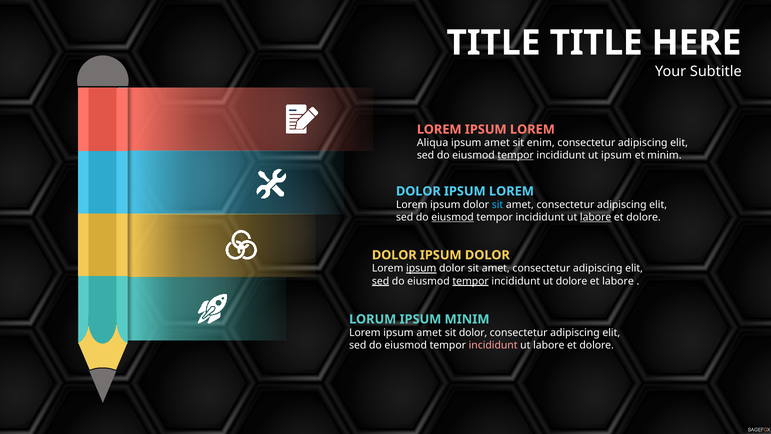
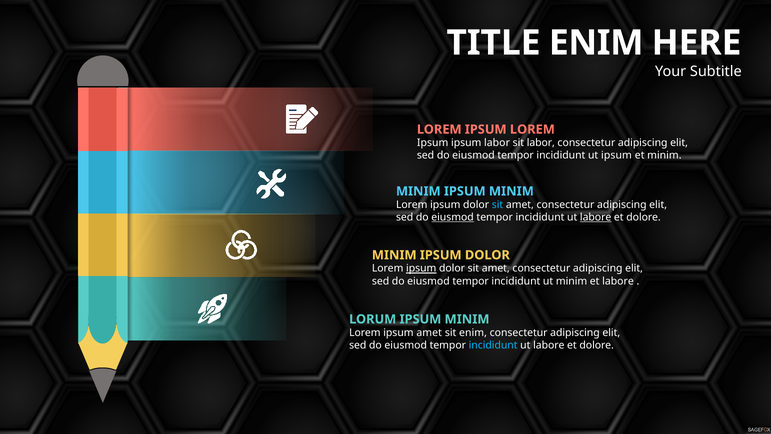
TITLE TITLE: TITLE -> ENIM
Aliqua at (433, 143): Aliqua -> Ipsum
amet at (497, 143): amet -> labor
sit enim: enim -> labor
tempor at (516, 155) underline: present -> none
DOLOR at (418, 191): DOLOR -> MINIM
LOREM at (511, 191): LOREM -> MINIM
DOLOR at (394, 255): DOLOR -> MINIM
sed at (381, 281) underline: present -> none
tempor at (471, 281) underline: present -> none
ut dolore: dolore -> minim
sit dolor: dolor -> enim
incididunt at (493, 345) colour: pink -> light blue
